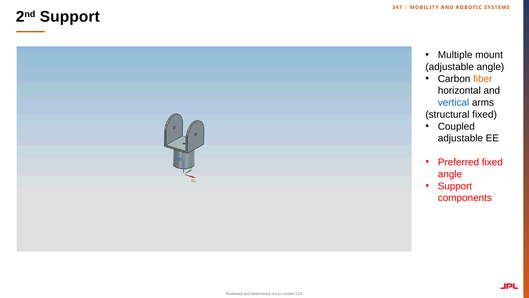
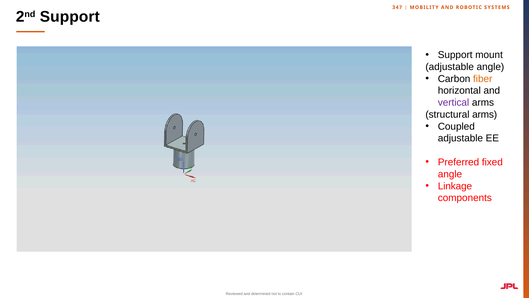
Multiple at (455, 55): Multiple -> Support
vertical colour: blue -> purple
structural fixed: fixed -> arms
Support at (455, 186): Support -> Linkage
